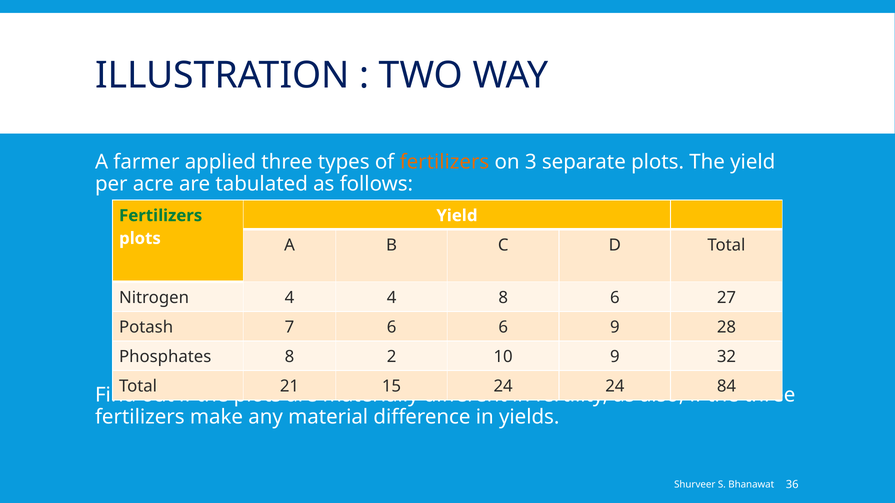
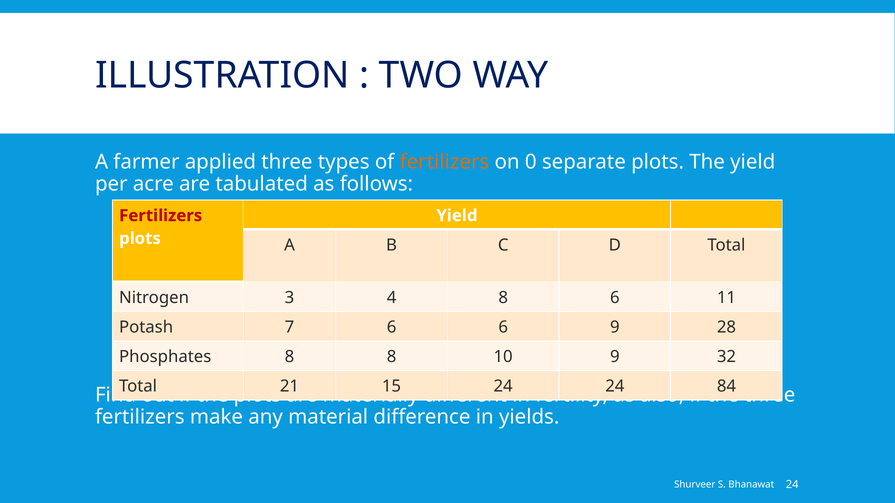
3: 3 -> 0
Fertilizers at (161, 216) colour: green -> red
Nitrogen 4: 4 -> 3
27: 27 -> 11
8 2: 2 -> 8
Bhanawat 36: 36 -> 24
